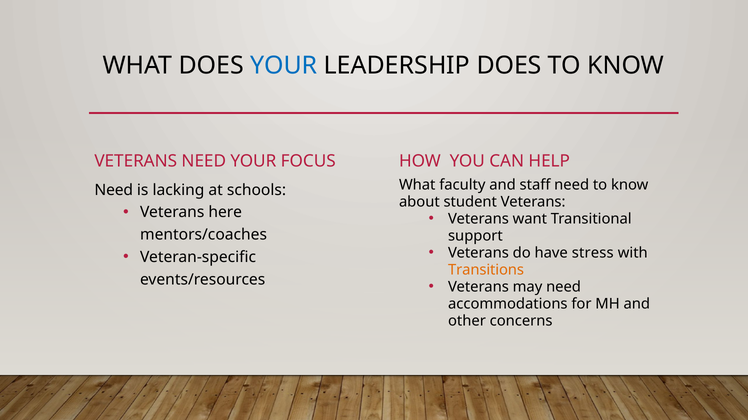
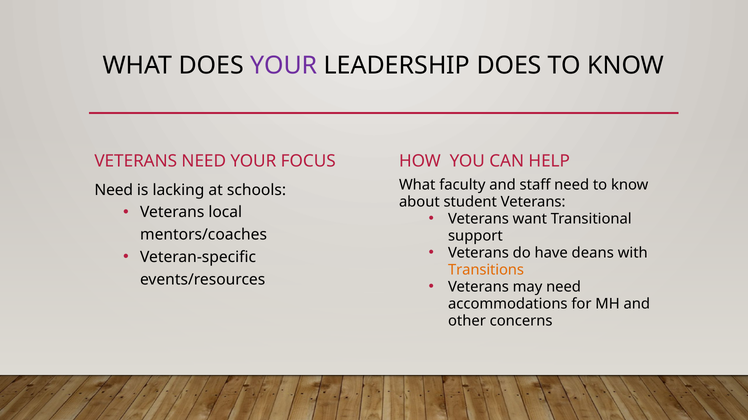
YOUR at (284, 65) colour: blue -> purple
here: here -> local
stress: stress -> deans
